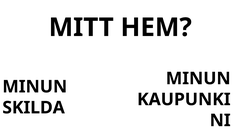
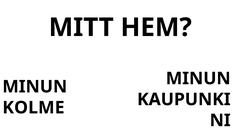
SKILDA: SKILDA -> KOLME
